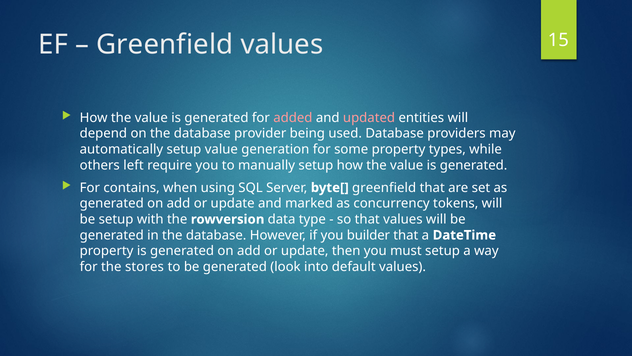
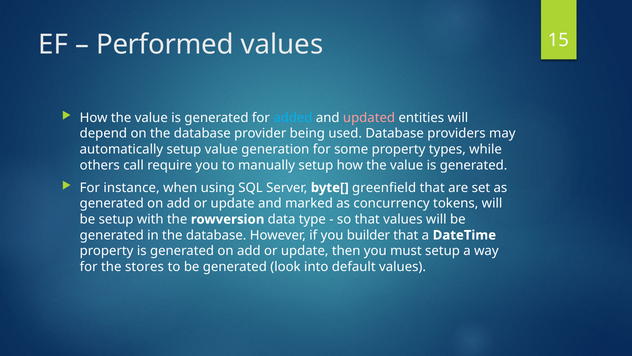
Greenfield at (165, 44): Greenfield -> Performed
added colour: pink -> light blue
left: left -> call
contains: contains -> instance
